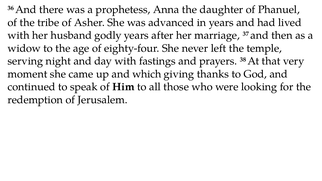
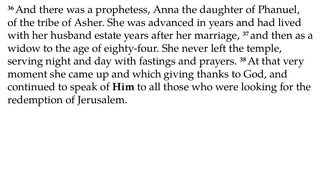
godly: godly -> estate
